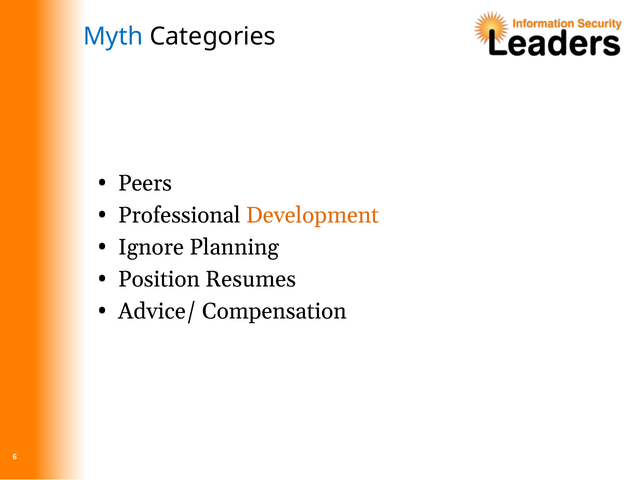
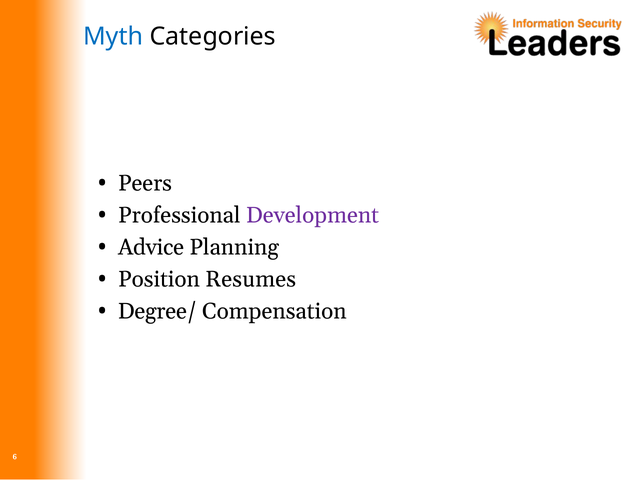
Development colour: orange -> purple
Ignore: Ignore -> Advice
Advice/: Advice/ -> Degree/
